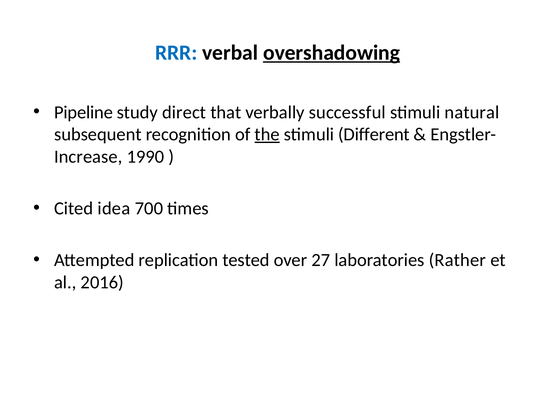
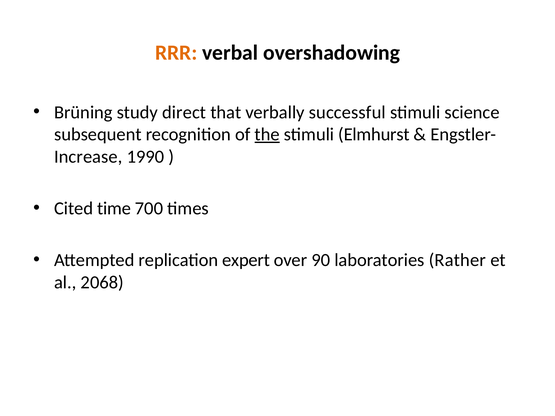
RRR colour: blue -> orange
overshadowing underline: present -> none
Pipeline: Pipeline -> Brüning
natural: natural -> science
Different: Different -> Elmhurst
idea: idea -> time
tested: tested -> expert
27: 27 -> 90
2016: 2016 -> 2068
